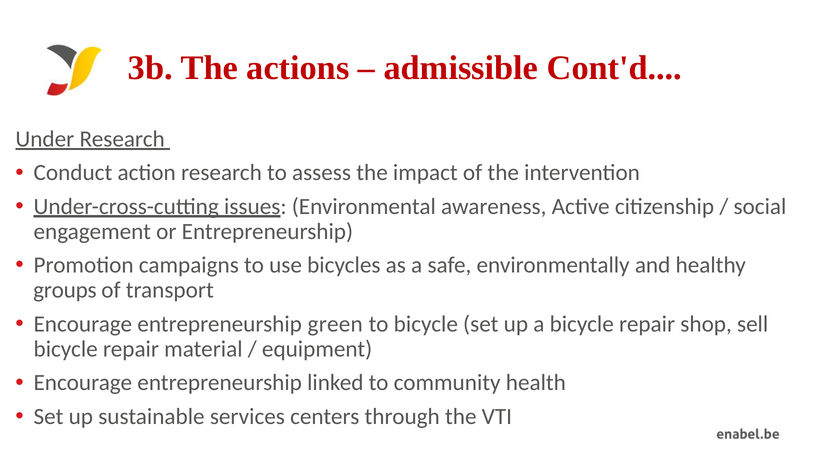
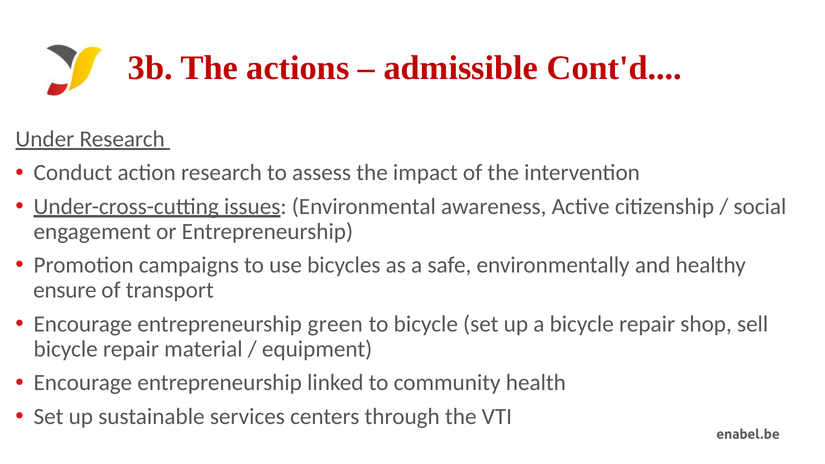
groups: groups -> ensure
